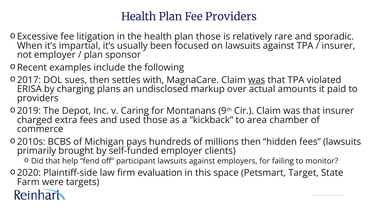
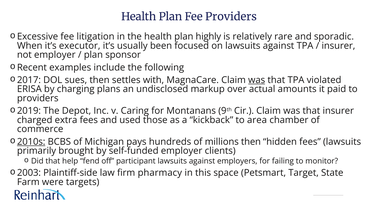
plan those: those -> highly
impartial: impartial -> executor
2010s underline: none -> present
2020: 2020 -> 2003
evaluation: evaluation -> pharmacy
